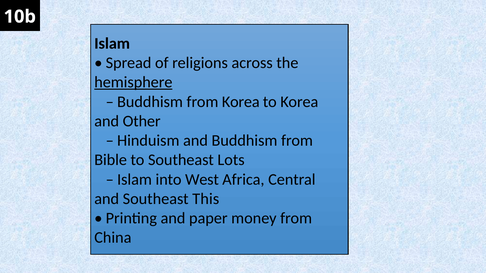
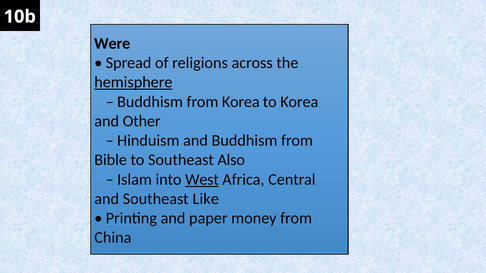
Islam at (112, 44): Islam -> Were
Lots: Lots -> Also
West underline: none -> present
This: This -> Like
